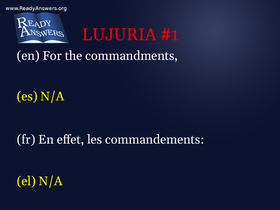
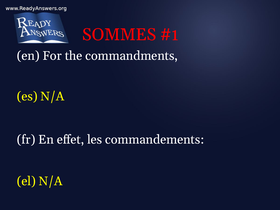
LUJURIA: LUJURIA -> SOMMES
